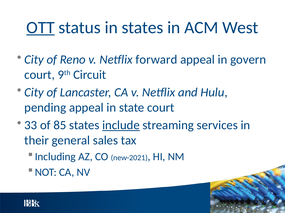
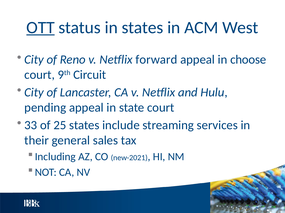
govern: govern -> choose
85: 85 -> 25
include underline: present -> none
